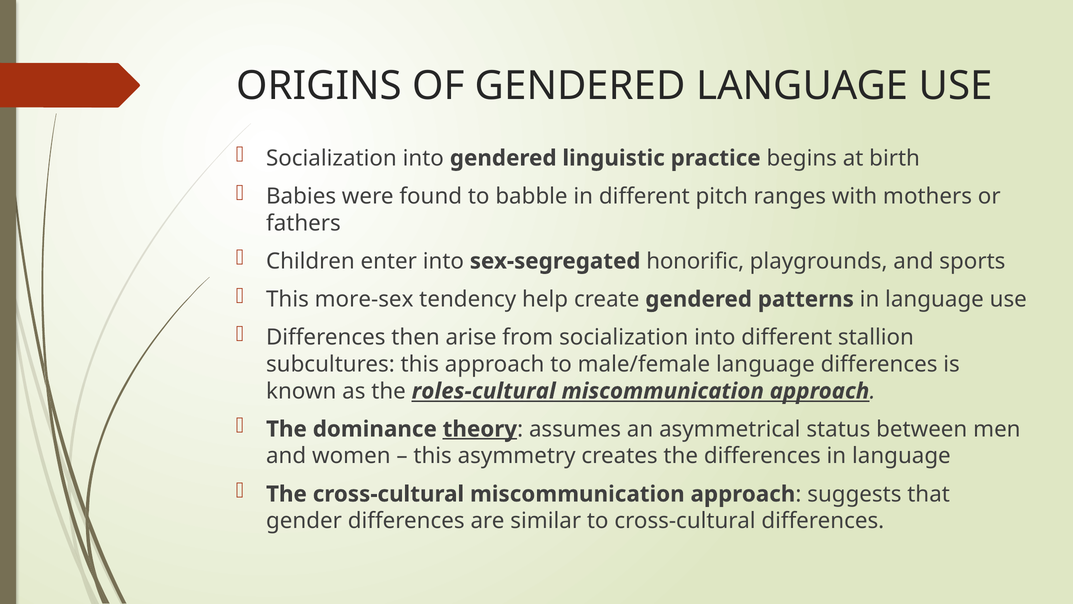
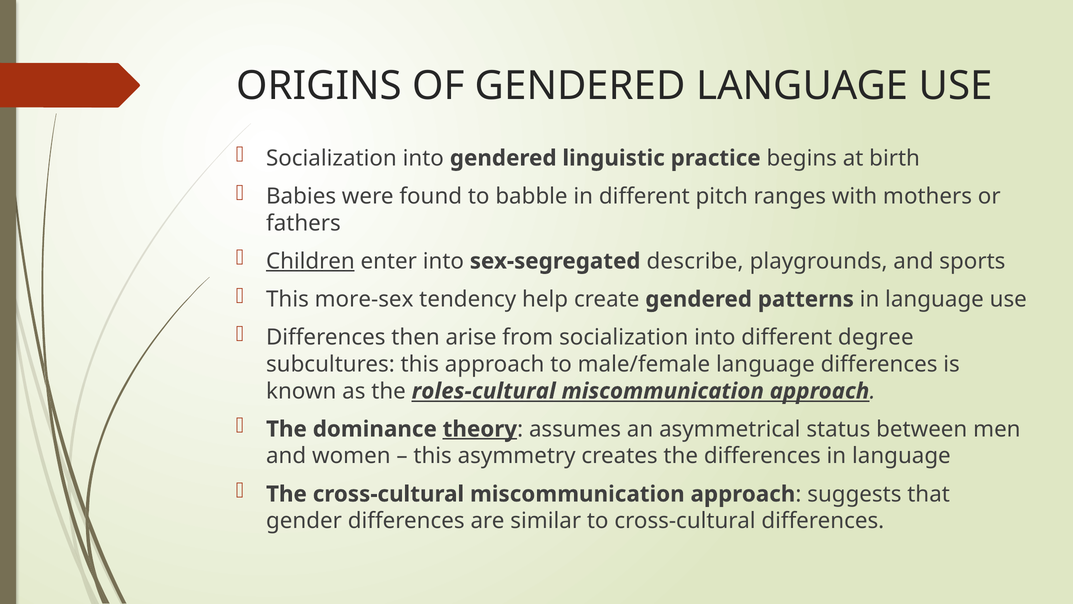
Children underline: none -> present
honorific: honorific -> describe
stallion: stallion -> degree
